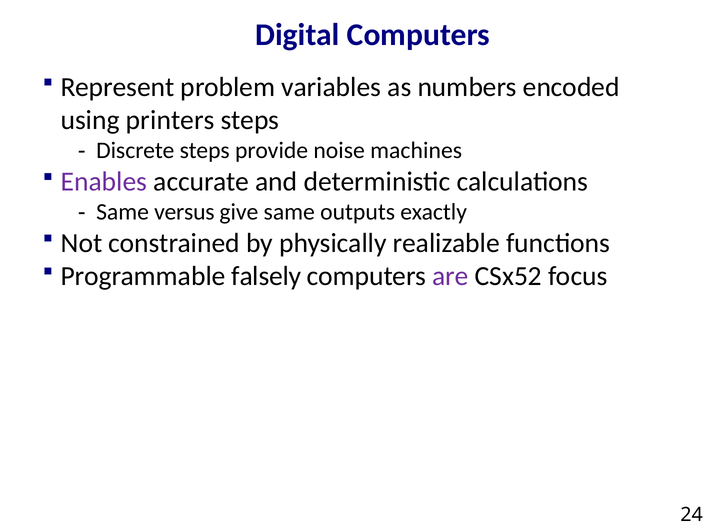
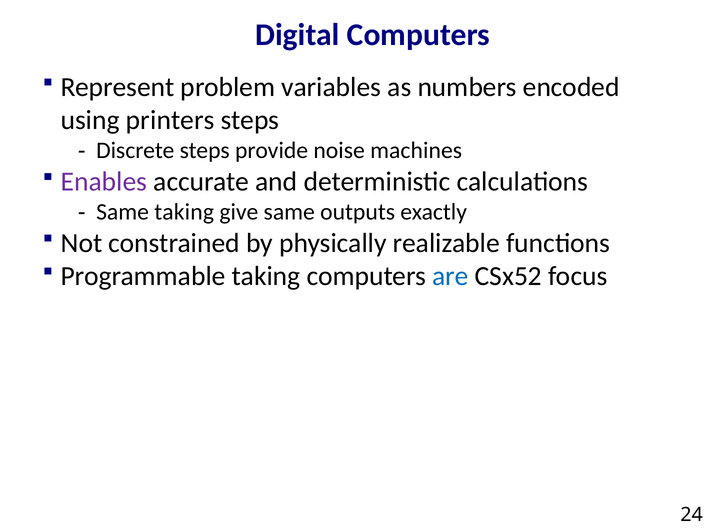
Same versus: versus -> taking
Programmable falsely: falsely -> taking
are colour: purple -> blue
